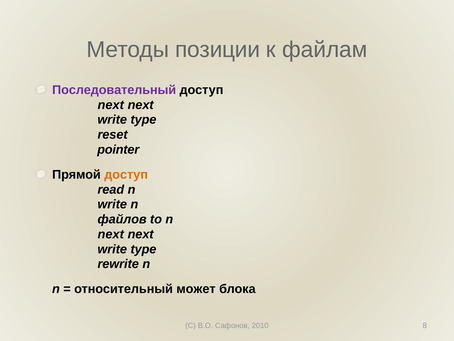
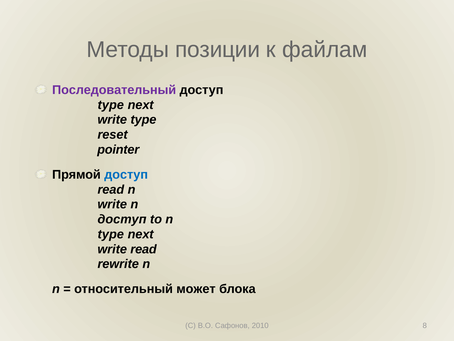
next at (111, 105): next -> type
доступ at (126, 174) colour: orange -> blue
файлов at (122, 219): файлов -> доступ
next at (111, 234): next -> type
type at (143, 249): type -> read
